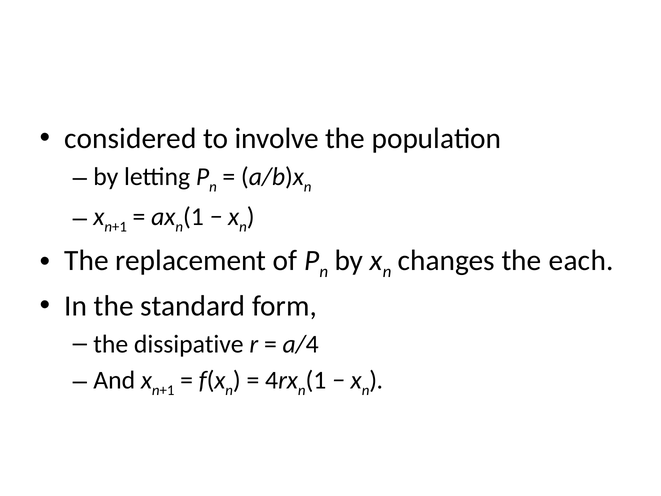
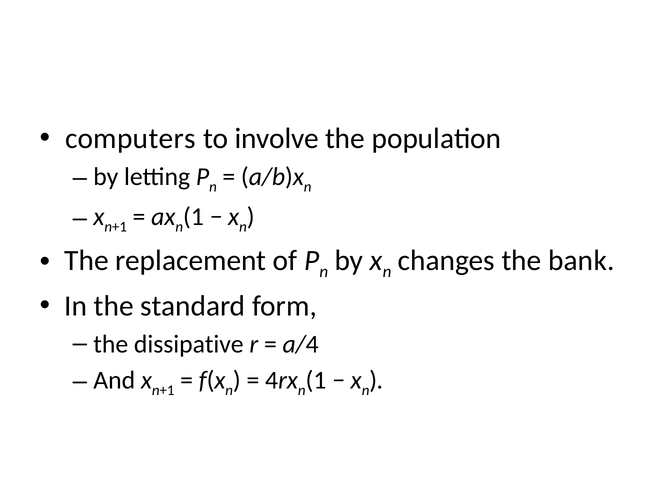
considered: considered -> computers
each: each -> bank
